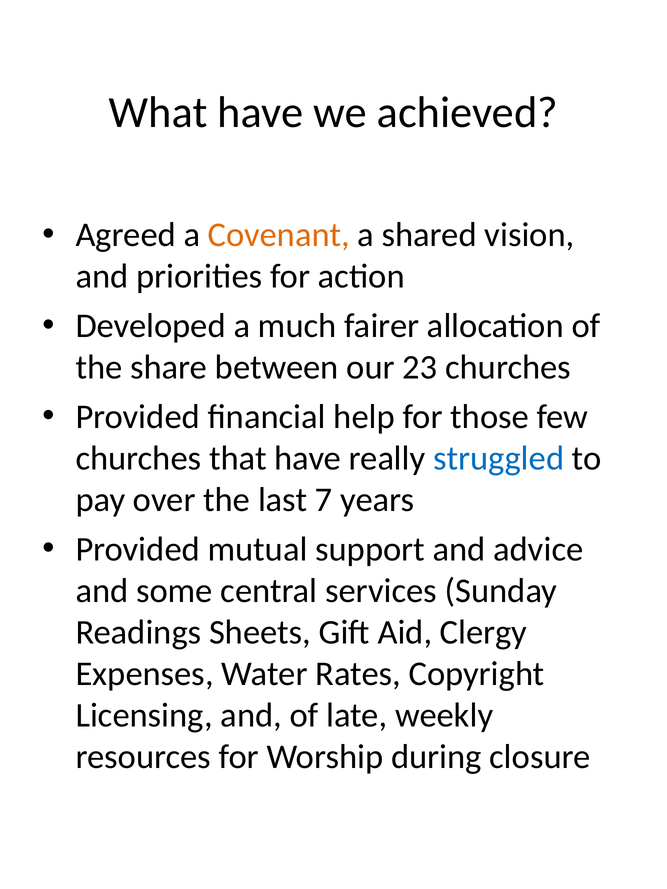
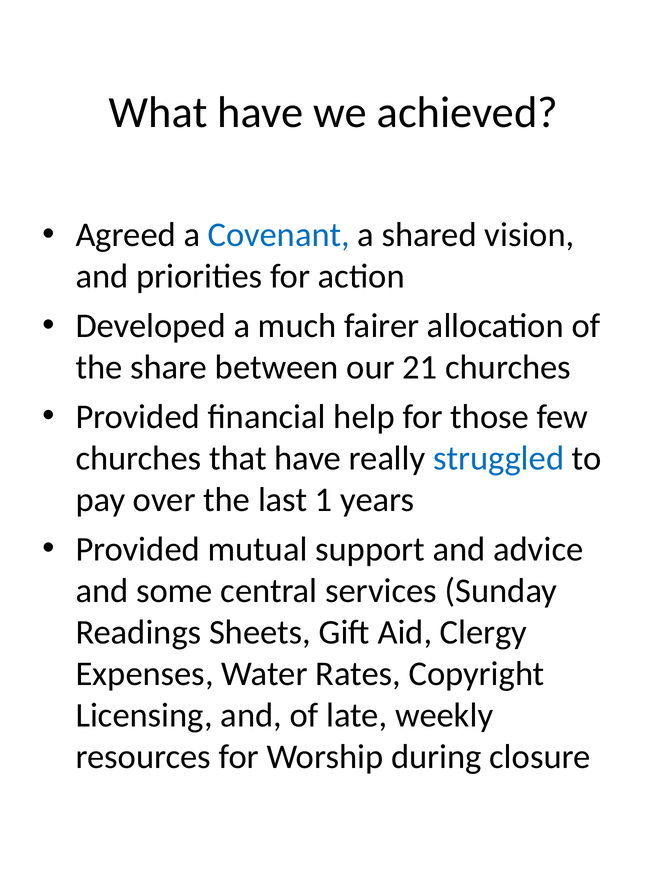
Covenant colour: orange -> blue
23: 23 -> 21
7: 7 -> 1
